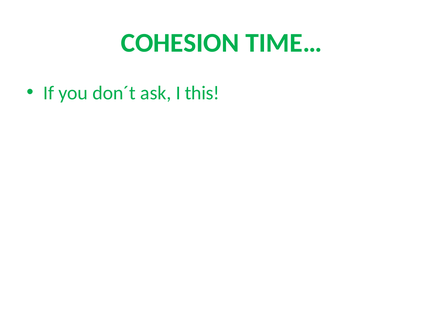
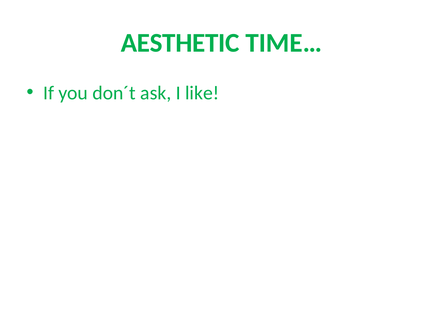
COHESION: COHESION -> AESTHETIC
this: this -> like
